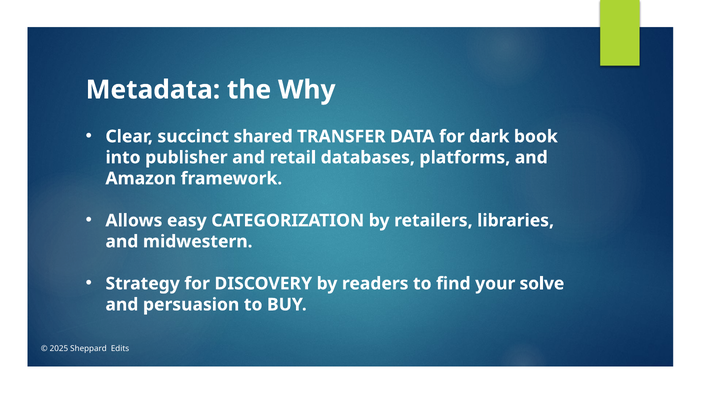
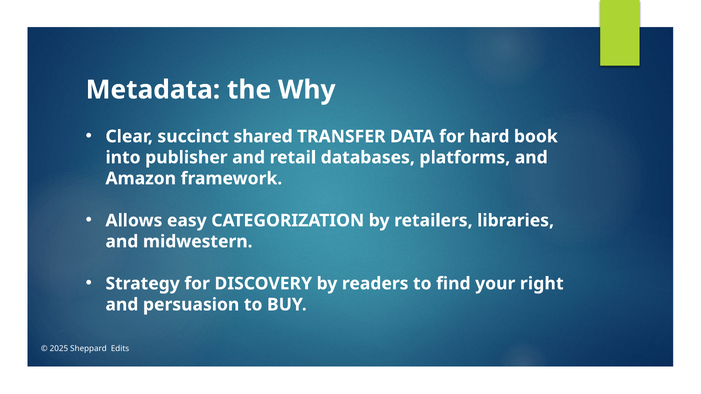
dark: dark -> hard
solve: solve -> right
